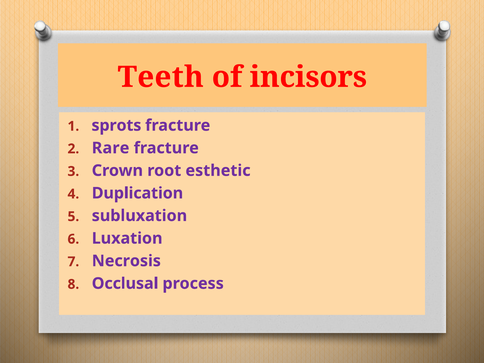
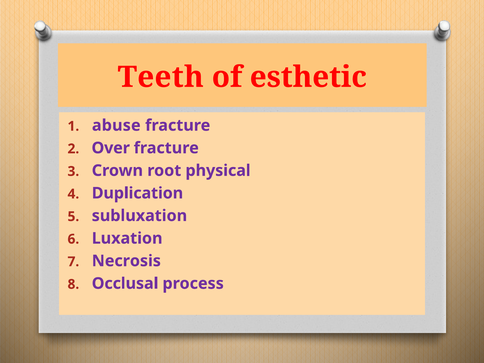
incisors: incisors -> esthetic
sprots: sprots -> abuse
Rare: Rare -> Over
esthetic: esthetic -> physical
